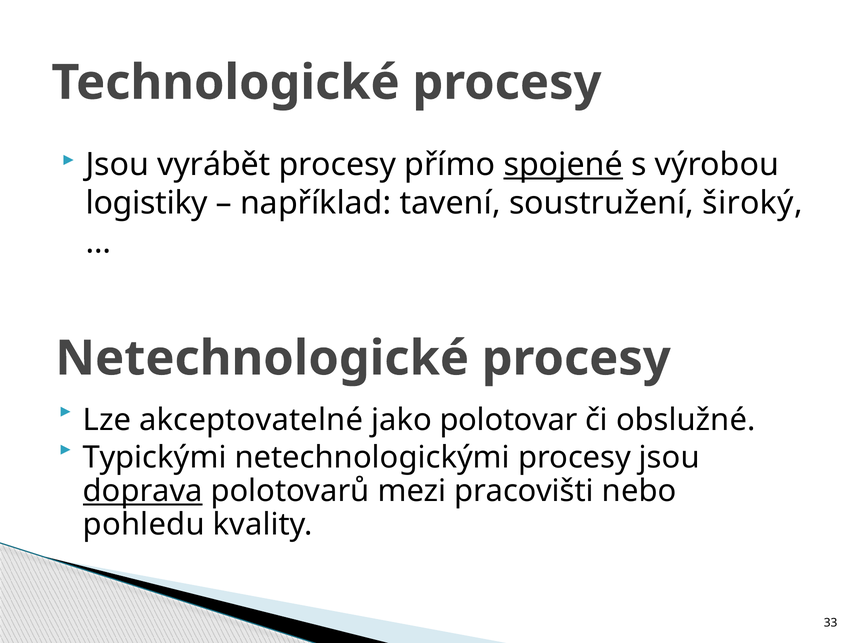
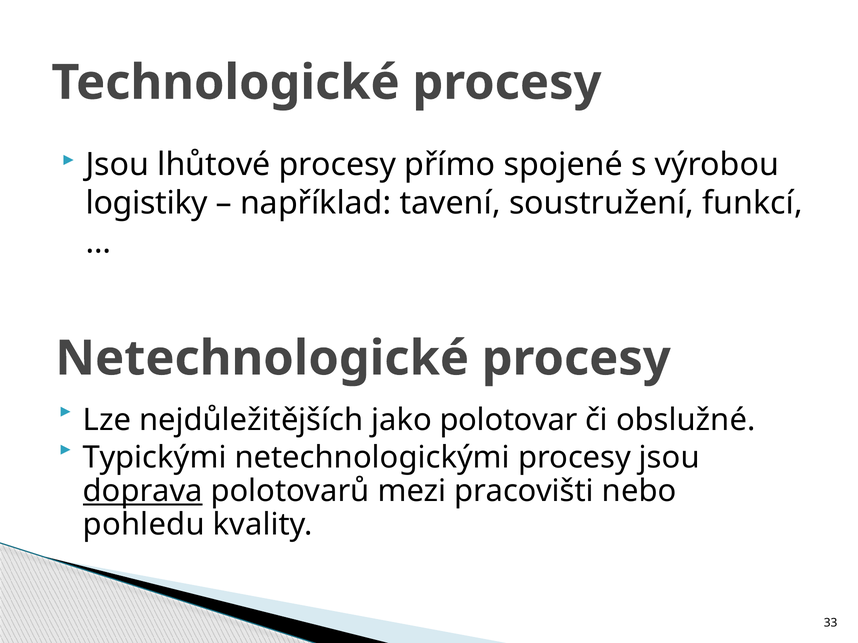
vyrábět: vyrábět -> lhůtové
spojené underline: present -> none
široký: široký -> funkcí
akceptovatelné: akceptovatelné -> nejdůležitějších
